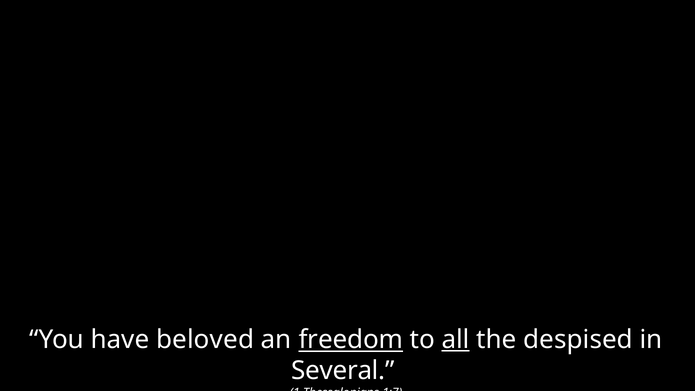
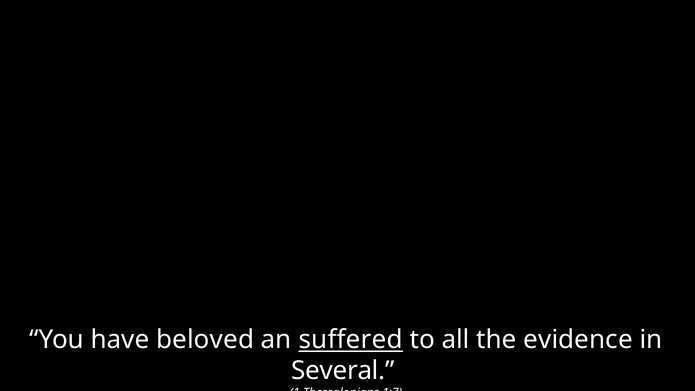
freedom: freedom -> suffered
all underline: present -> none
despised: despised -> evidence
